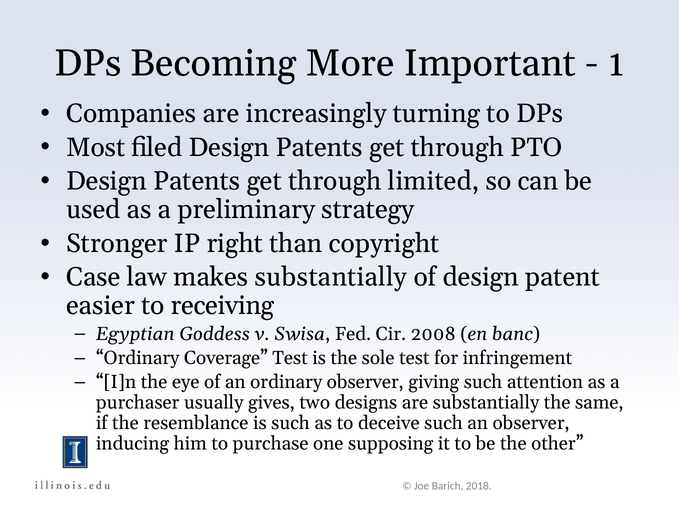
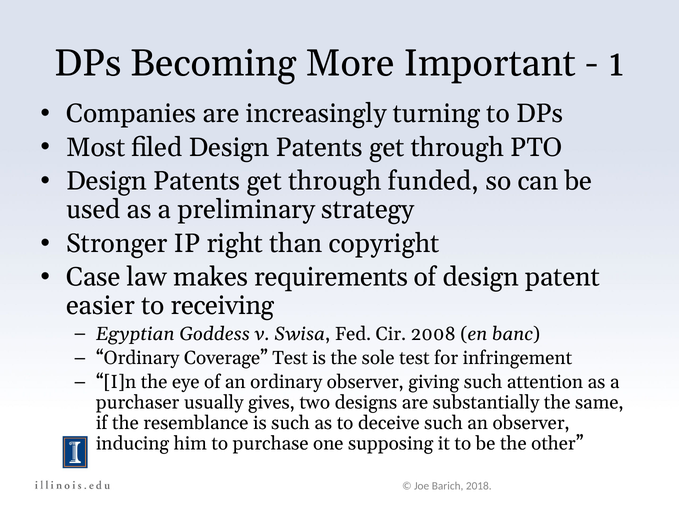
limited: limited -> funded
makes substantially: substantially -> requirements
